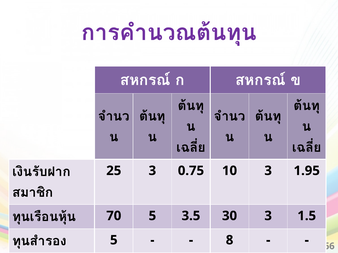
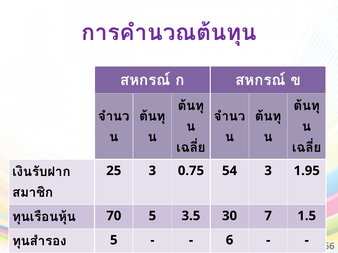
10: 10 -> 54
30 3: 3 -> 7
8: 8 -> 6
